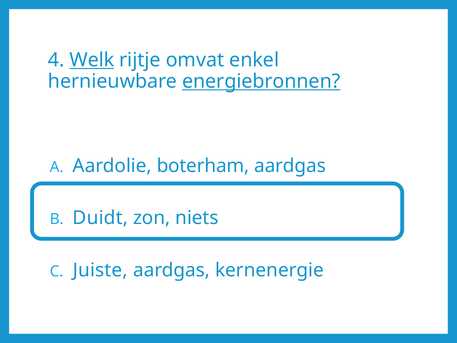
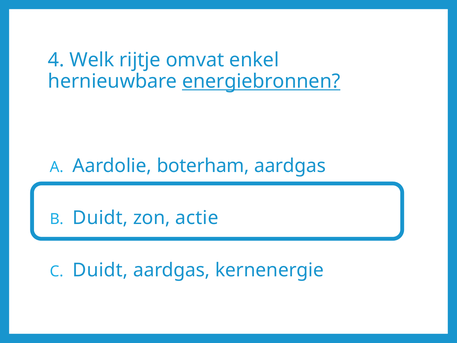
Welk underline: present -> none
niets: niets -> actie
Juiste at (100, 270): Juiste -> Duidt
